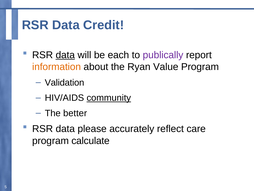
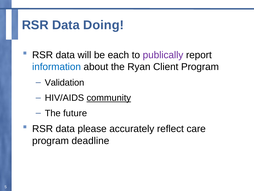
Credit: Credit -> Doing
data at (65, 55) underline: present -> none
information colour: orange -> blue
Value: Value -> Client
better: better -> future
calculate: calculate -> deadline
